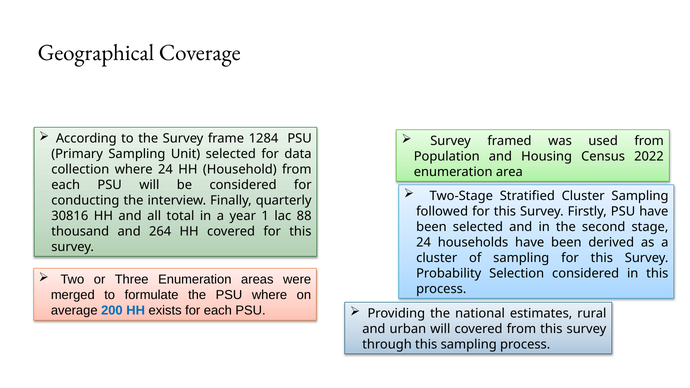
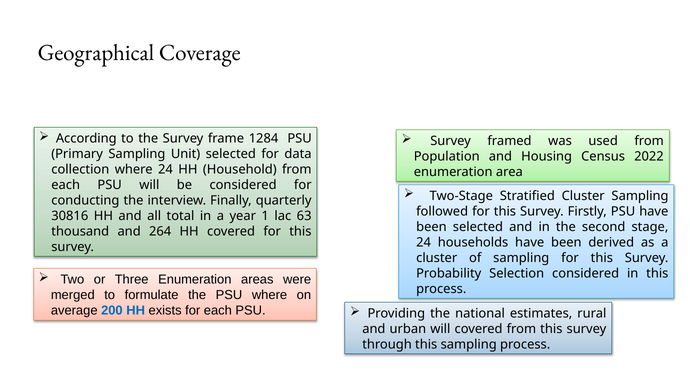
88: 88 -> 63
